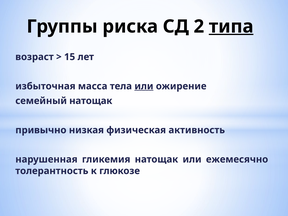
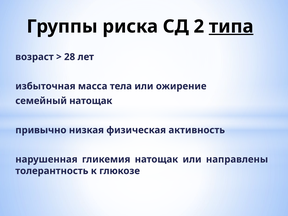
15: 15 -> 28
или at (144, 86) underline: present -> none
ежемесячно: ежемесячно -> направлены
